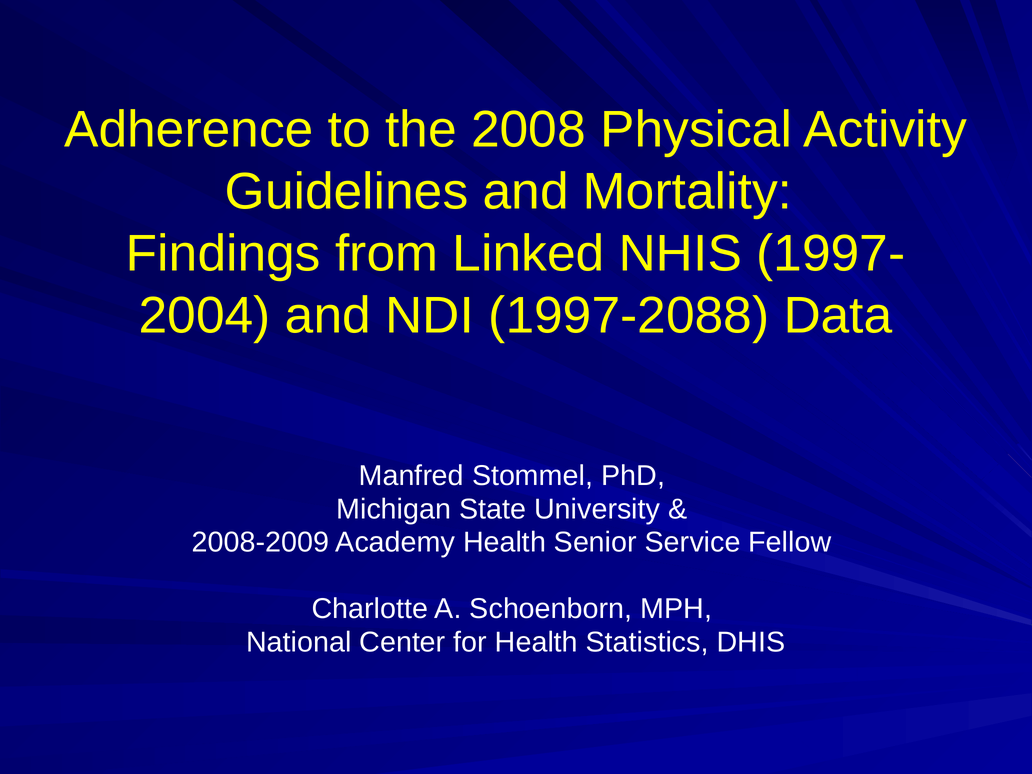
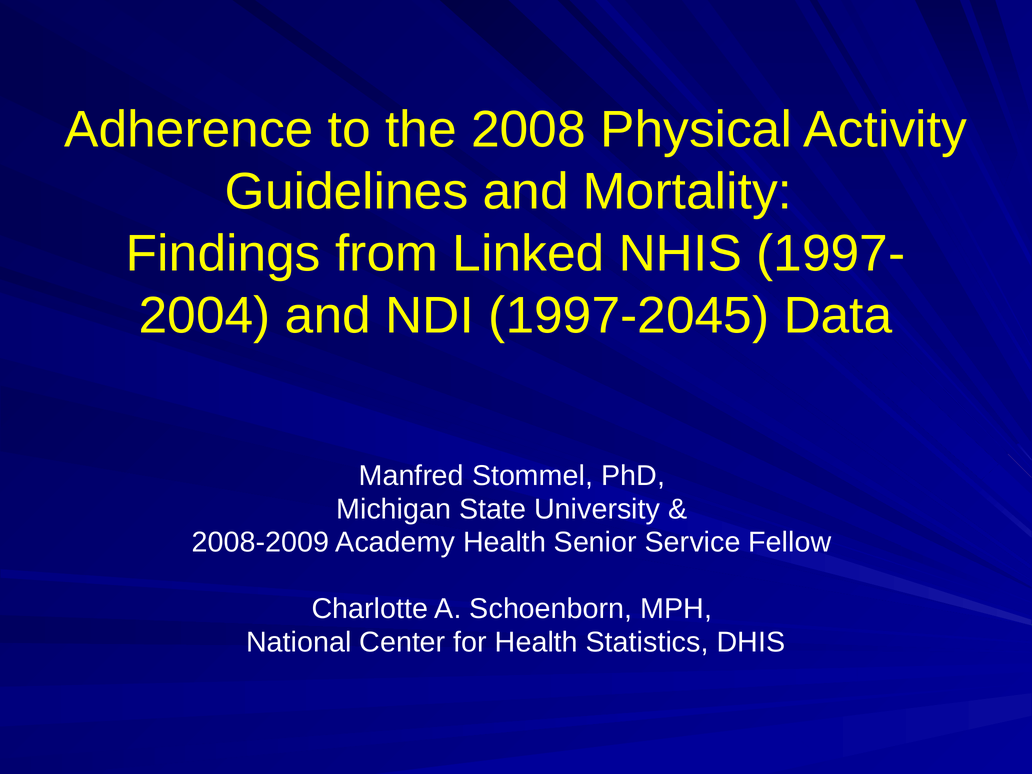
1997-2088: 1997-2088 -> 1997-2045
